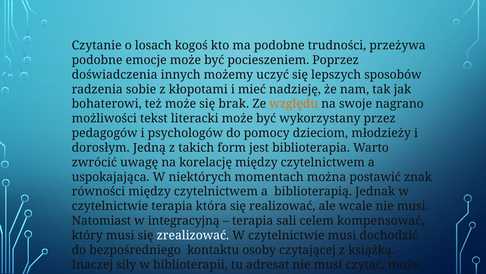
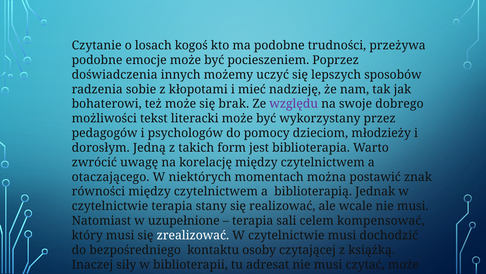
względu colour: orange -> purple
nagrano: nagrano -> dobrego
uspokajająca: uspokajająca -> otaczającego
która: która -> stany
integracyjną: integracyjną -> uzupełnione
